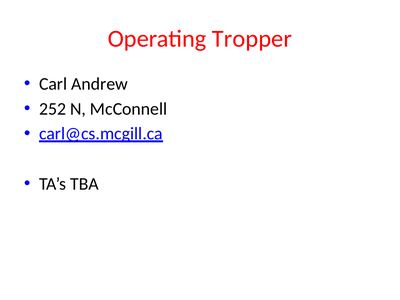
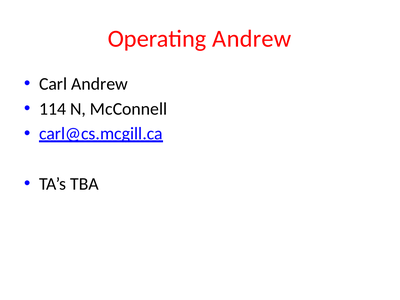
Operating Tropper: Tropper -> Andrew
252: 252 -> 114
